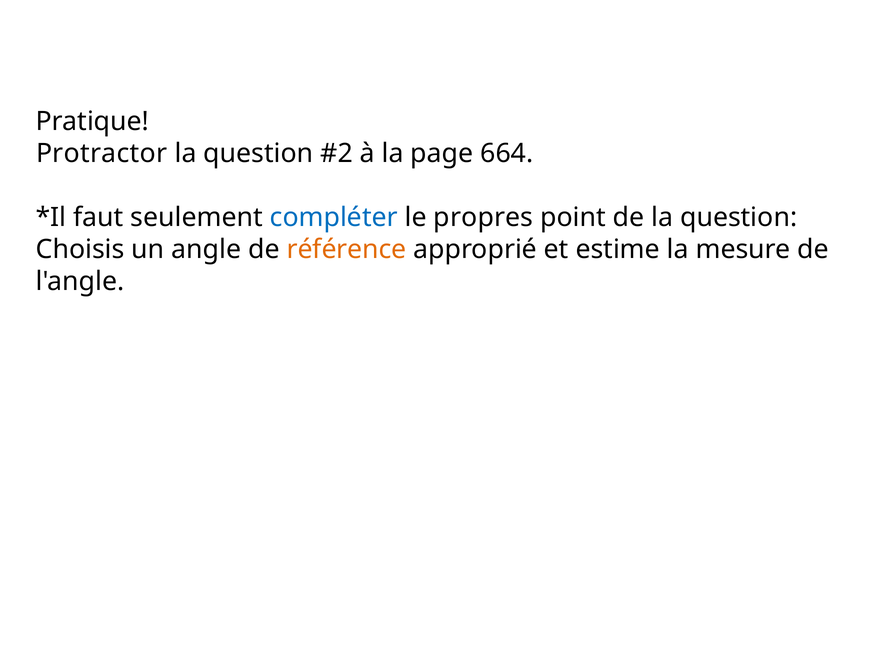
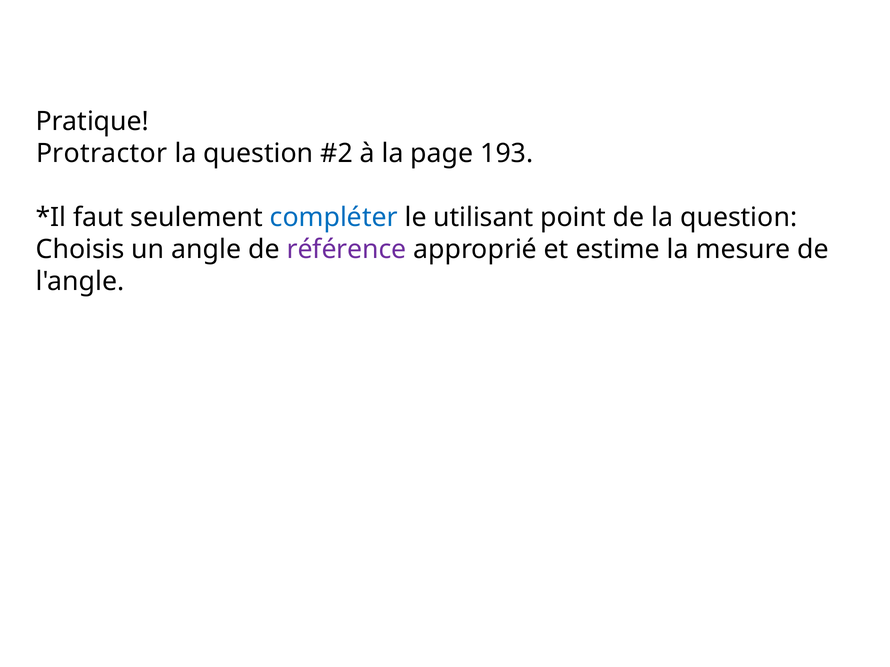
664: 664 -> 193
propres: propres -> utilisant
référence colour: orange -> purple
